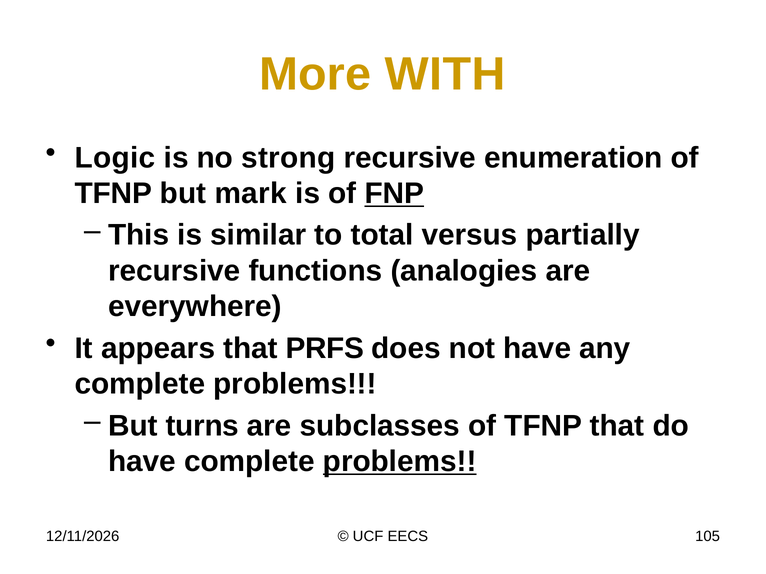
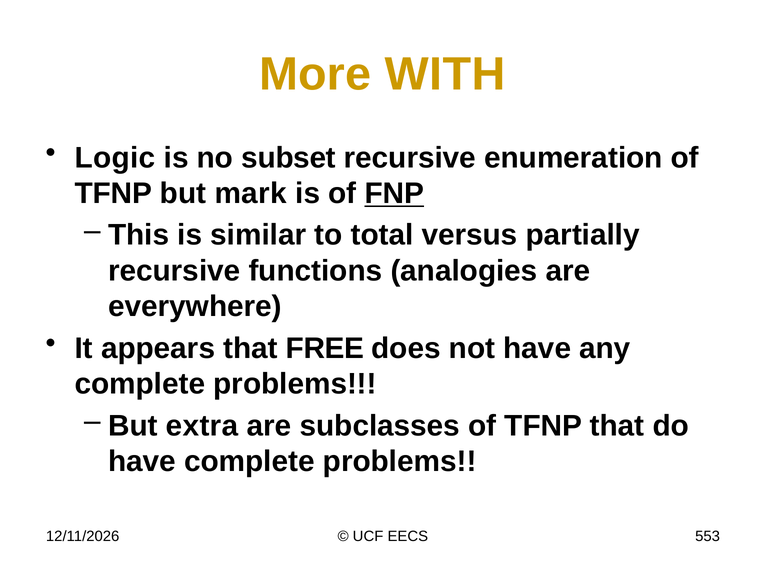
strong: strong -> subset
PRFS: PRFS -> FREE
turns: turns -> extra
problems at (400, 462) underline: present -> none
105: 105 -> 553
